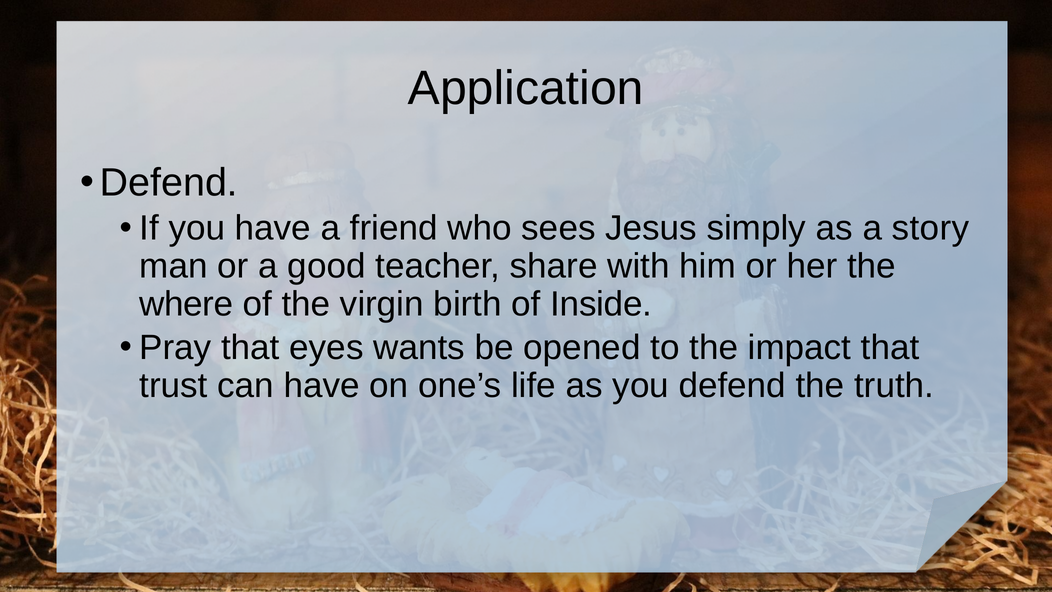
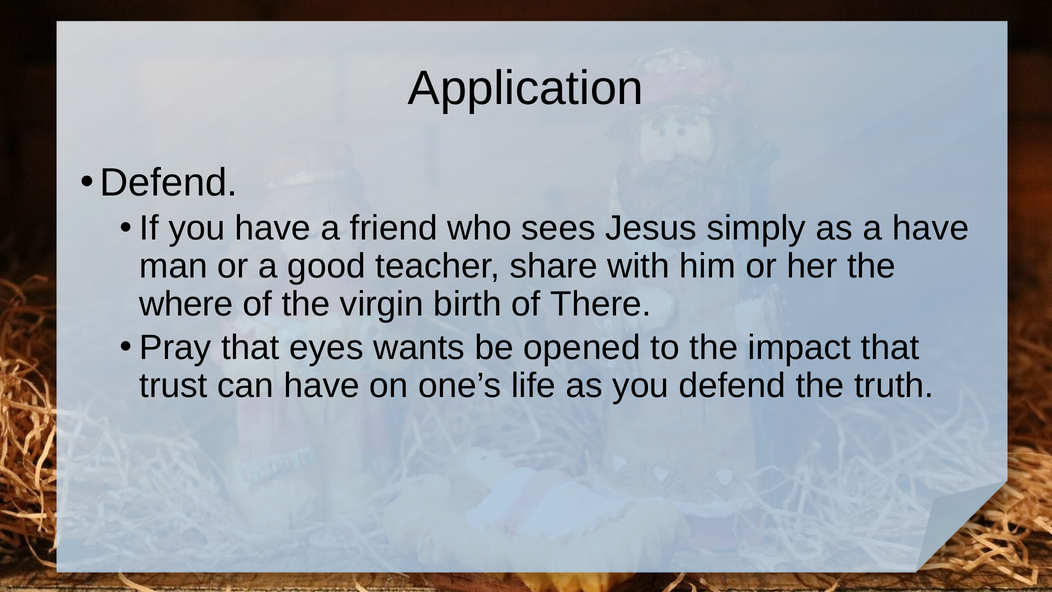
a story: story -> have
Inside: Inside -> There
